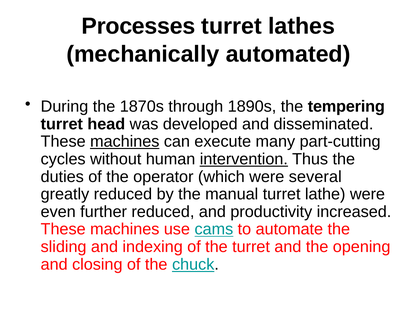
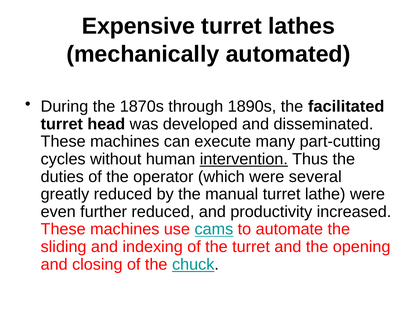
Processes: Processes -> Expensive
tempering: tempering -> facilitated
machines at (125, 141) underline: present -> none
